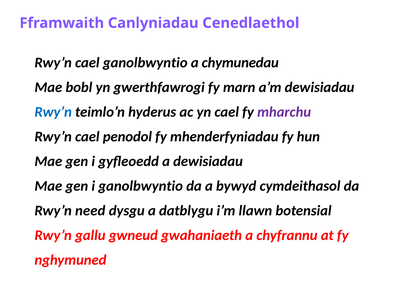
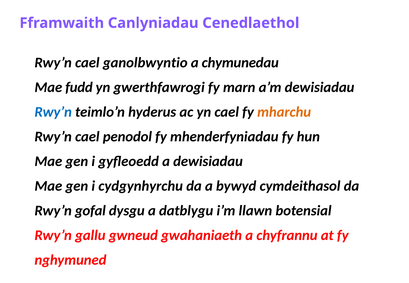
bobl: bobl -> fudd
mharchu colour: purple -> orange
i ganolbwyntio: ganolbwyntio -> cydgynhyrchu
need: need -> gofal
